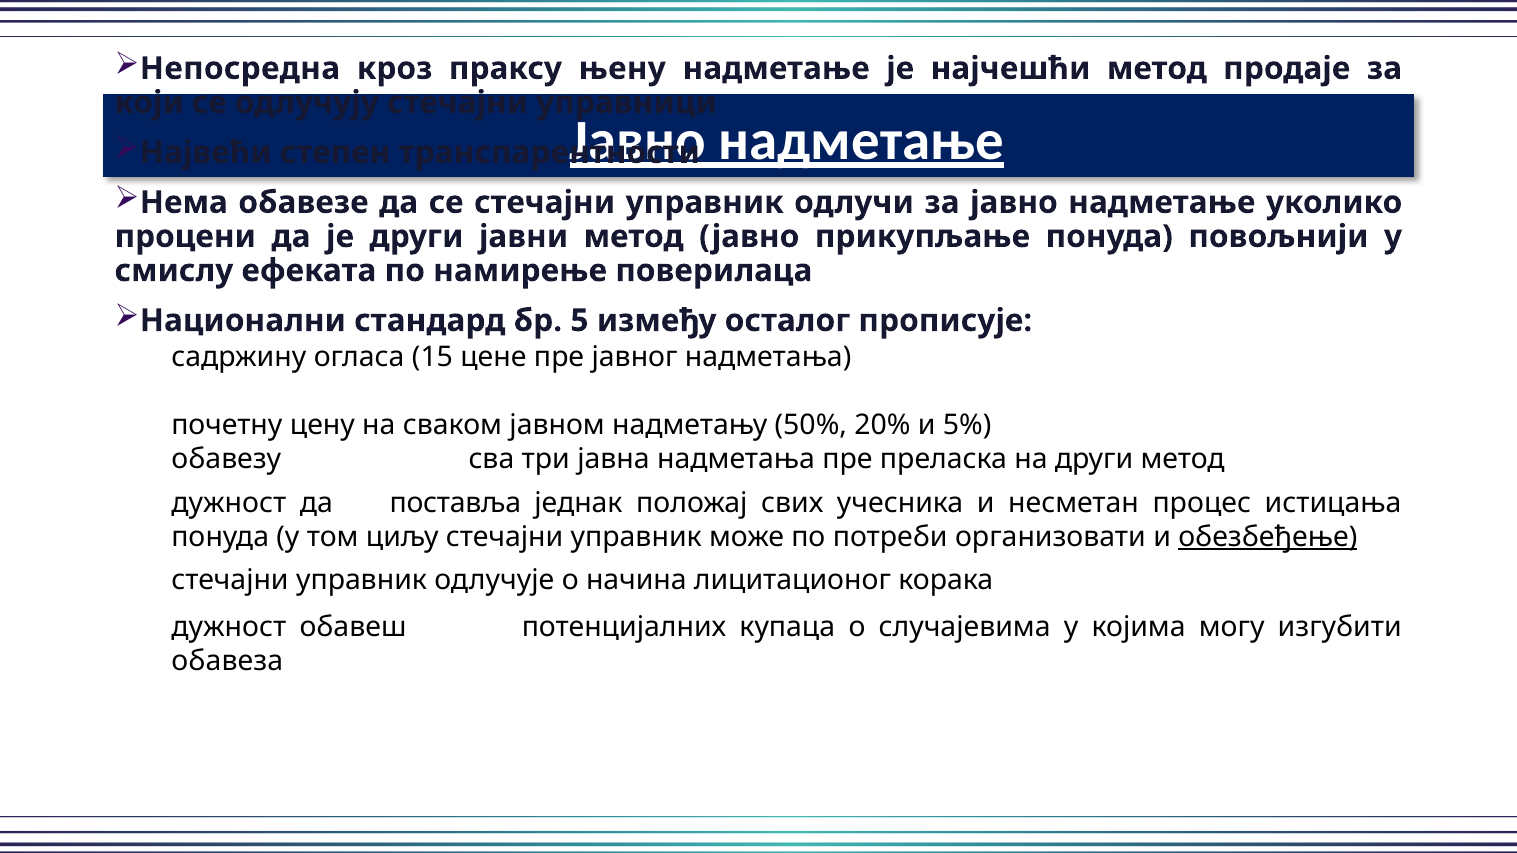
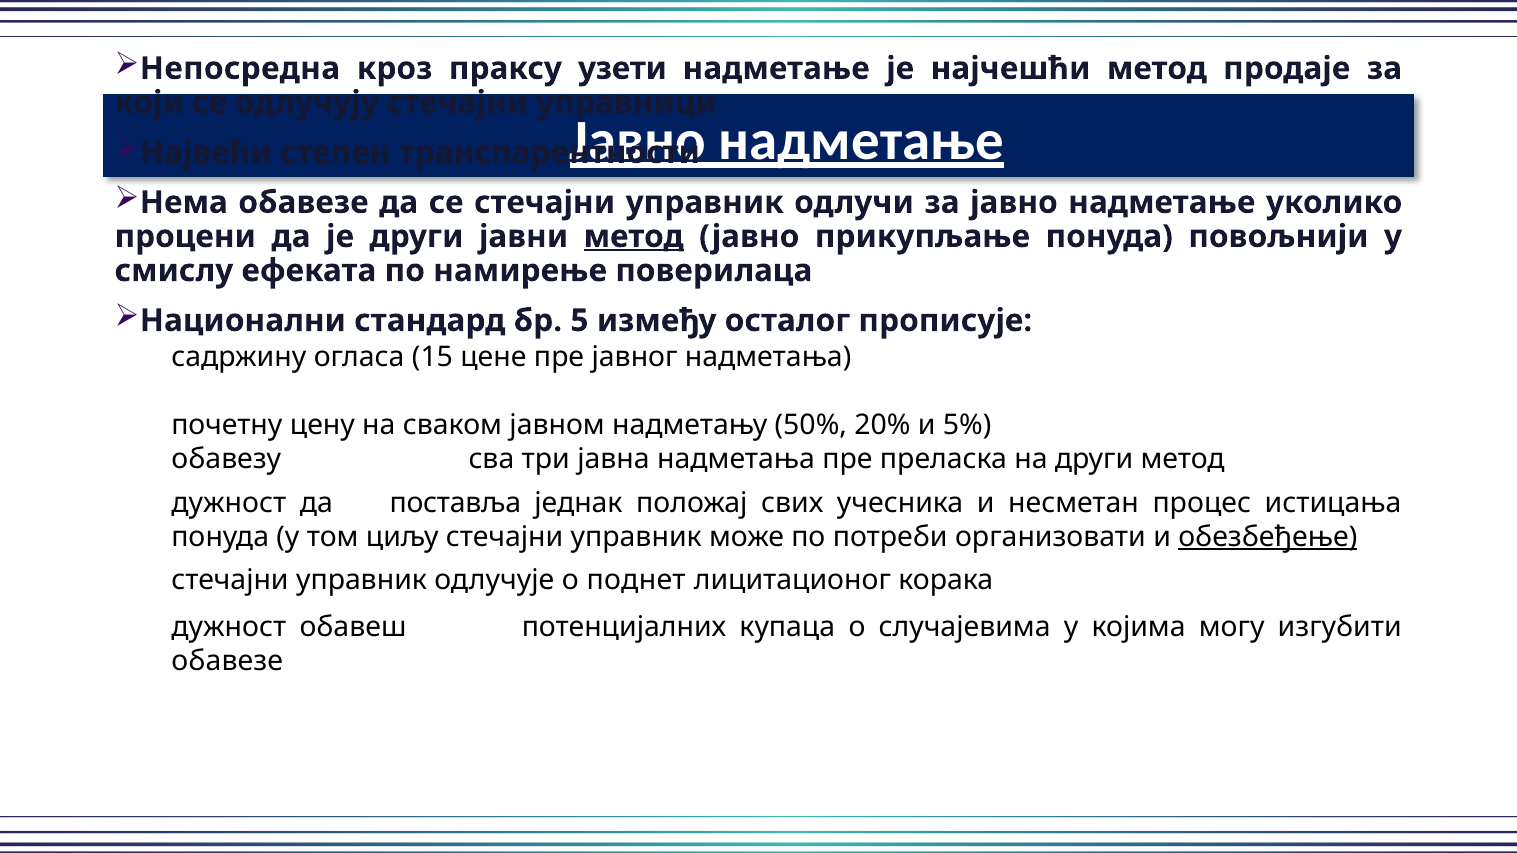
њену: њену -> узети
метод at (634, 237) underline: none -> present
начина: начина -> поднет
обавеза at (227, 662): обавеза -> обавезе
